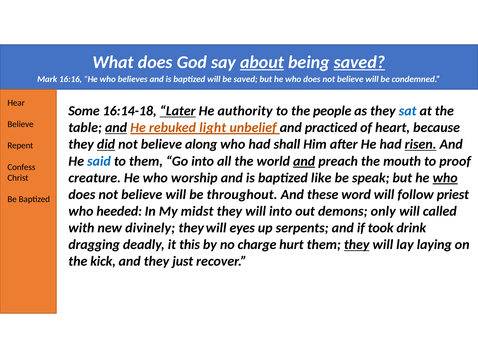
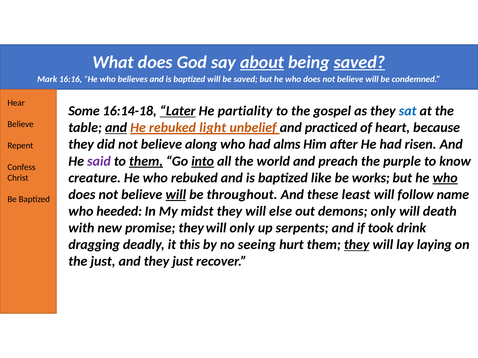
authority: authority -> partiality
people: people -> gospel
did underline: present -> none
shall: shall -> alms
risen underline: present -> none
said colour: blue -> purple
them at (146, 161) underline: none -> present
into at (203, 161) underline: none -> present
and at (304, 161) underline: present -> none
mouth: mouth -> purple
proof: proof -> know
who worship: worship -> rebuked
speak: speak -> works
will at (176, 195) underline: none -> present
word: word -> least
priest: priest -> name
will into: into -> else
called: called -> death
divinely: divinely -> promise
will eyes: eyes -> only
charge: charge -> seeing
the kick: kick -> just
